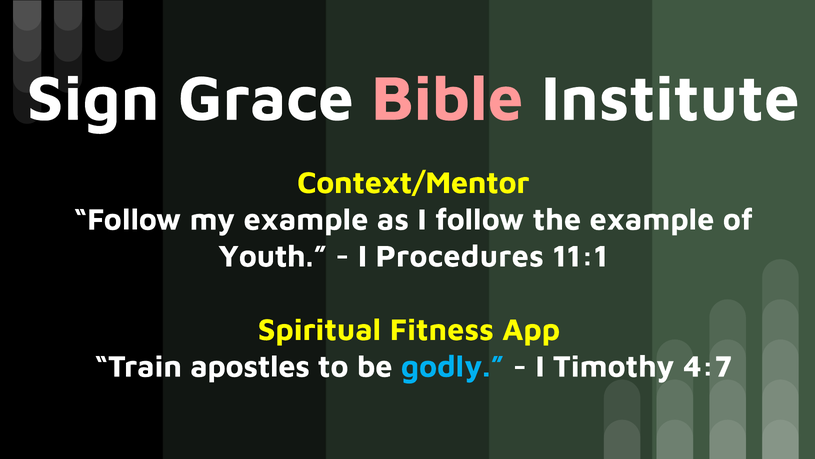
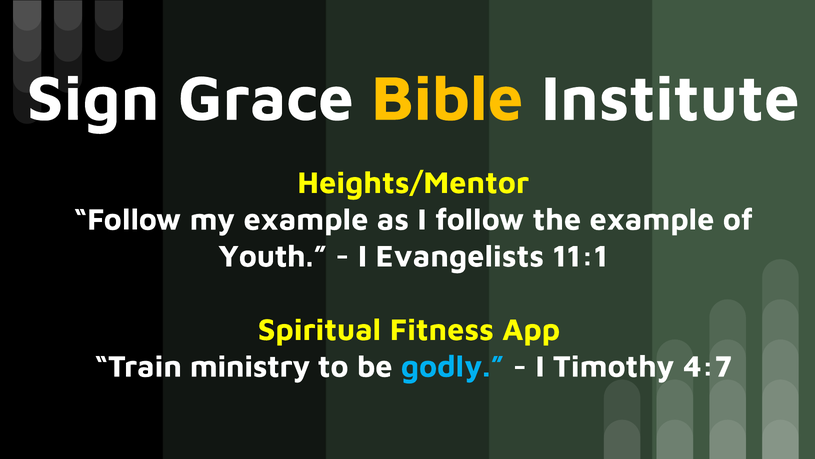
Bible colour: pink -> yellow
Context/Mentor: Context/Mentor -> Heights/Mentor
Procedures: Procedures -> Evangelists
apostles: apostles -> ministry
